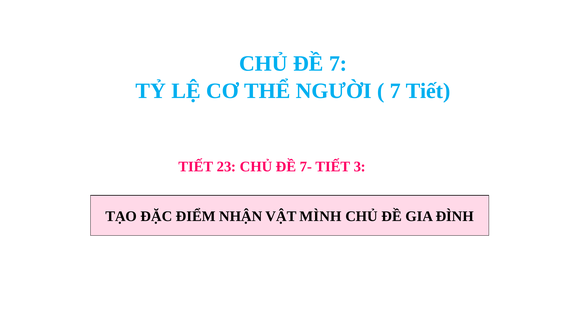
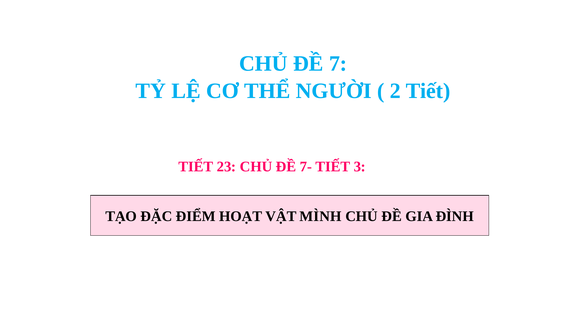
7 at (395, 91): 7 -> 2
NHẬN: NHẬN -> HOẠT
